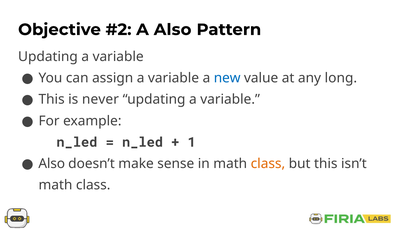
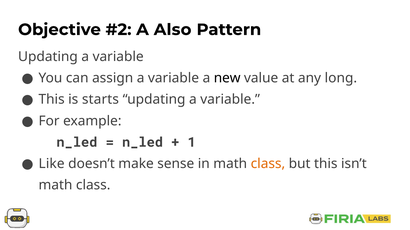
new colour: blue -> black
never: never -> starts
Also at (52, 164): Also -> Like
